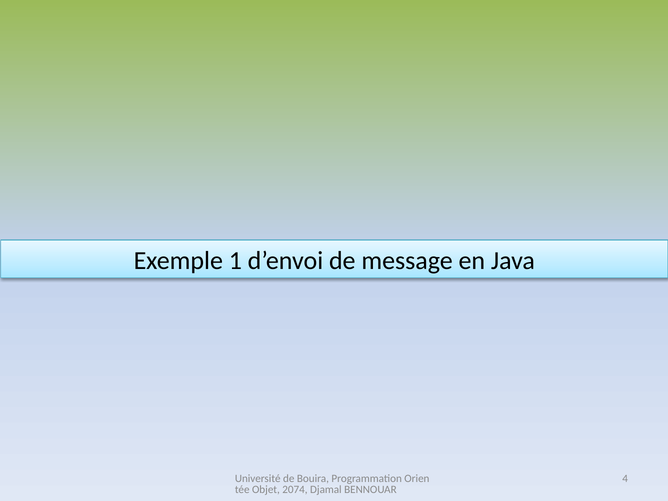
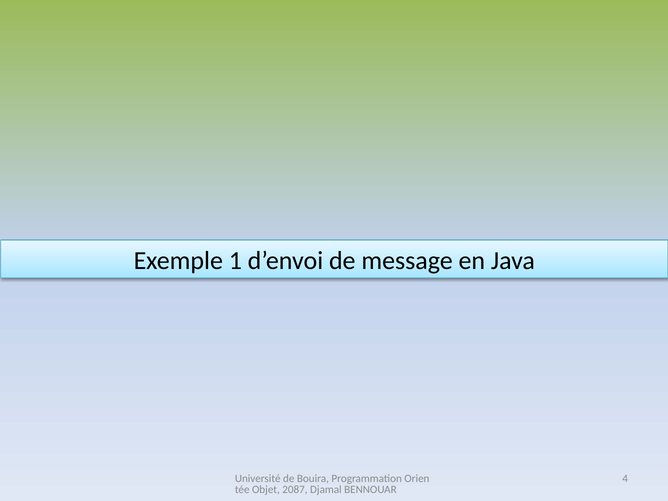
2074: 2074 -> 2087
